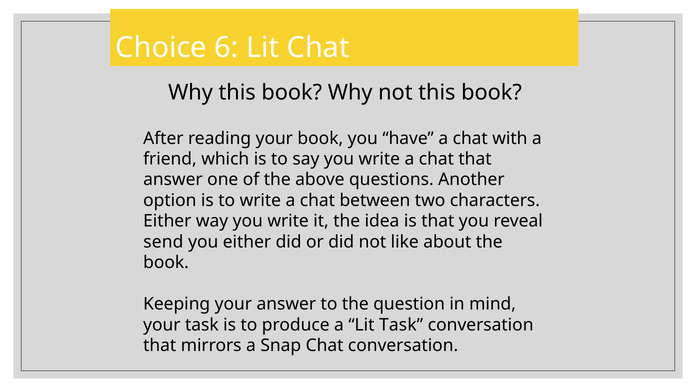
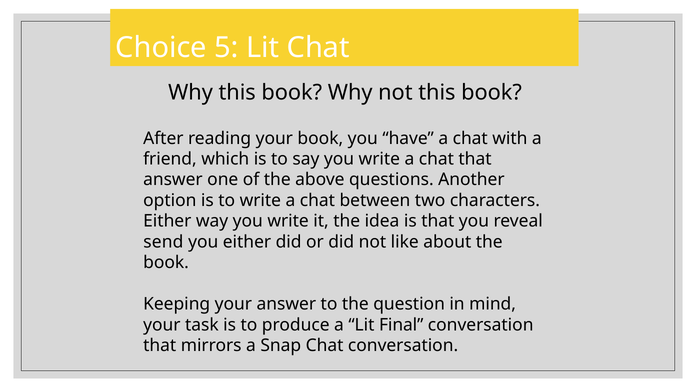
6: 6 -> 5
Lit Task: Task -> Final
